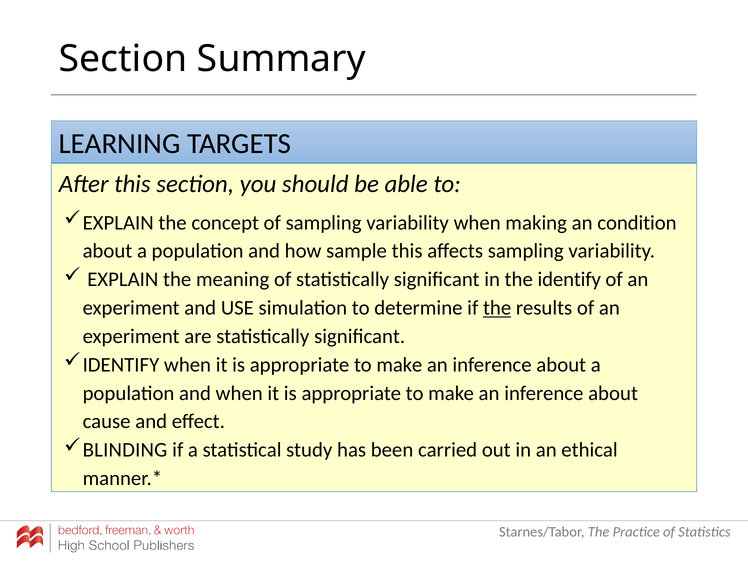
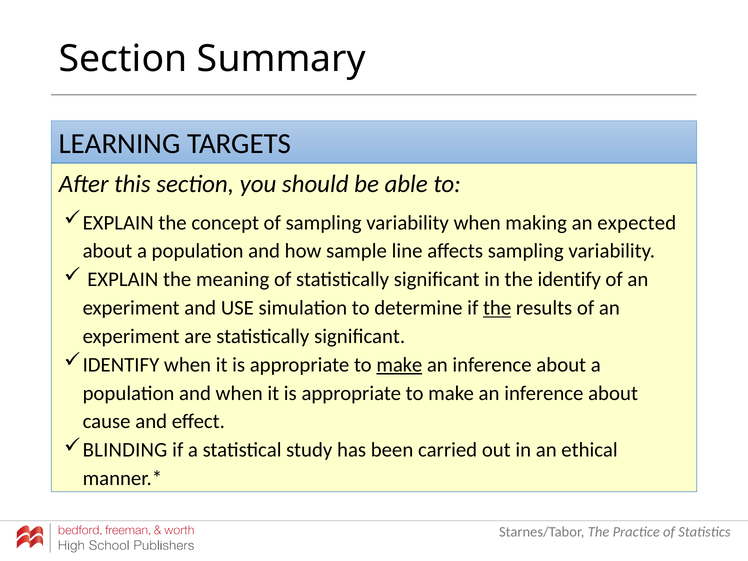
condition: condition -> expected
sample this: this -> line
make at (399, 365) underline: none -> present
